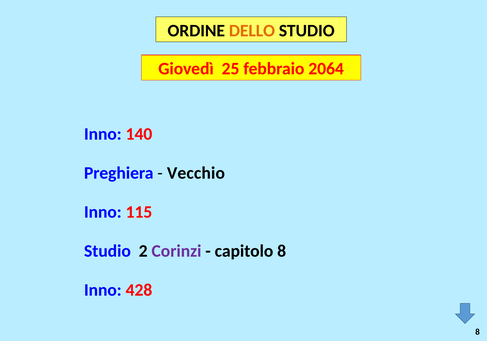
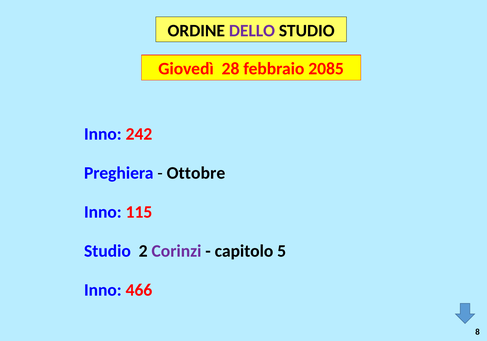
DELLO colour: orange -> purple
25: 25 -> 28
2064: 2064 -> 2085
140: 140 -> 242
Vecchio: Vecchio -> Ottobre
capitolo 8: 8 -> 5
428: 428 -> 466
